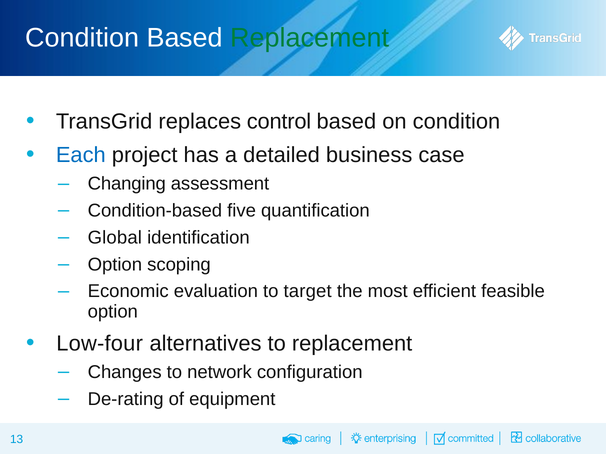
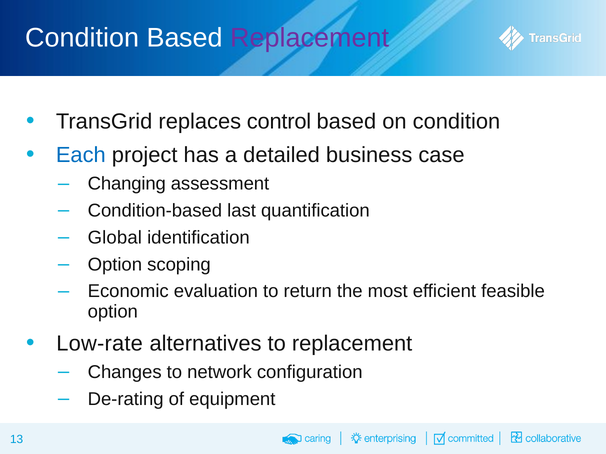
Replacement at (310, 38) colour: green -> purple
five: five -> last
target: target -> return
Low-four: Low-four -> Low-rate
